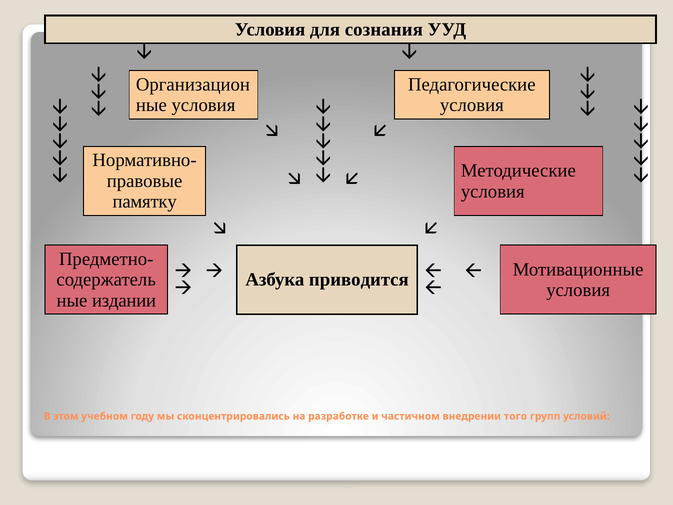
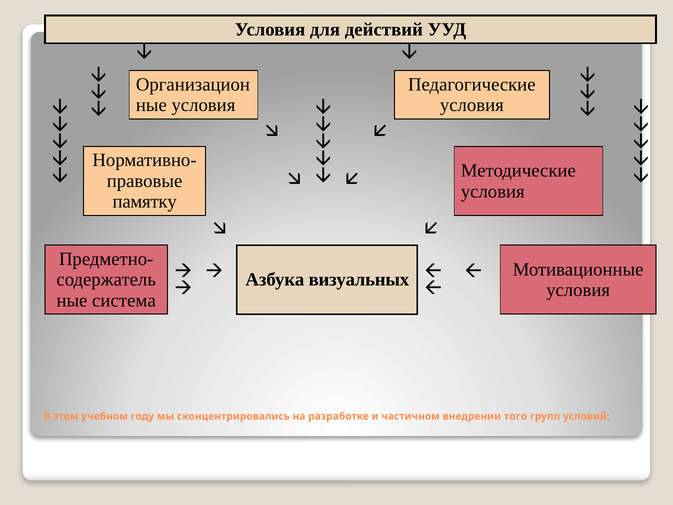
сознания: сознания -> действий
приводится: приводится -> визуальных
издании: издании -> система
